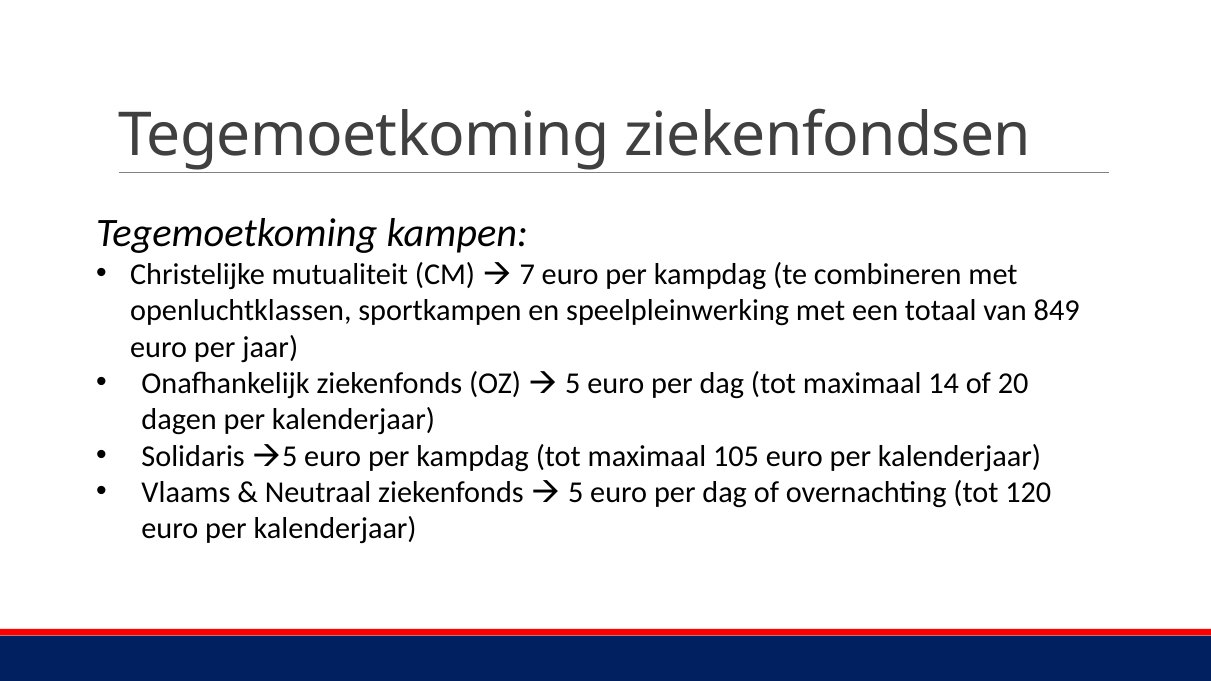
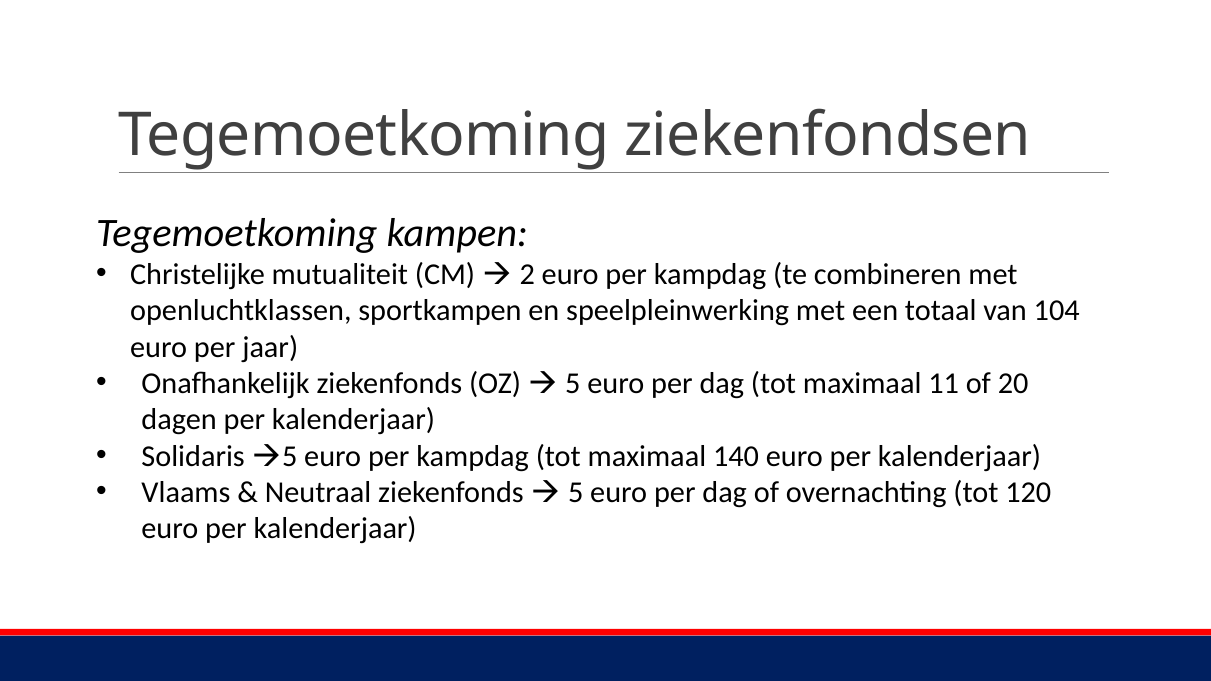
7: 7 -> 2
849: 849 -> 104
14: 14 -> 11
105: 105 -> 140
